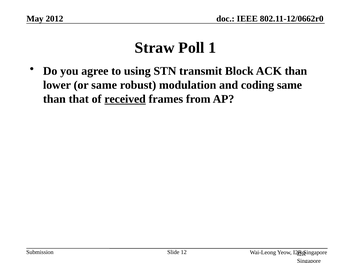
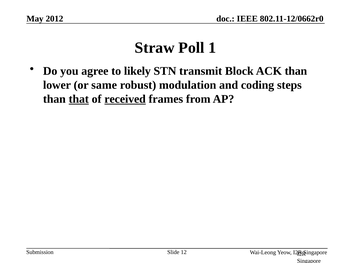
using: using -> likely
coding same: same -> steps
that underline: none -> present
